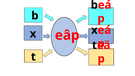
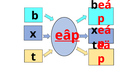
eâp underline: none -> present
